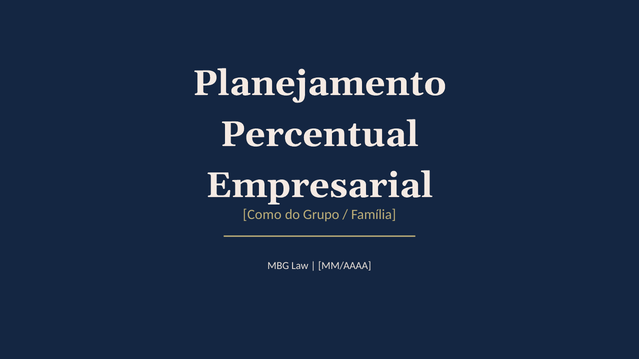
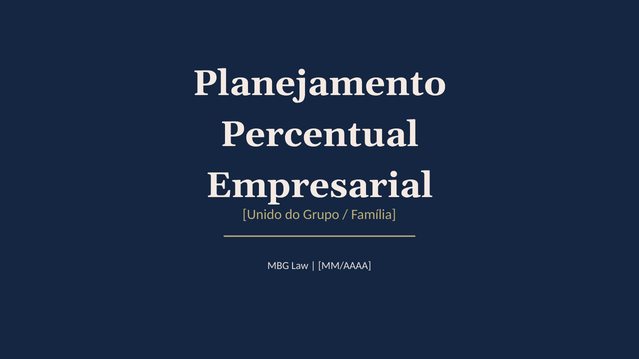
Como: Como -> Unido
